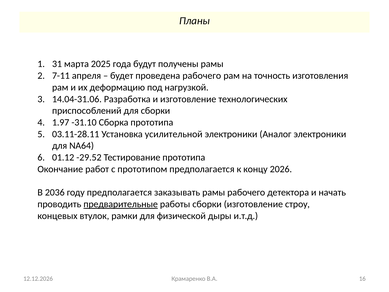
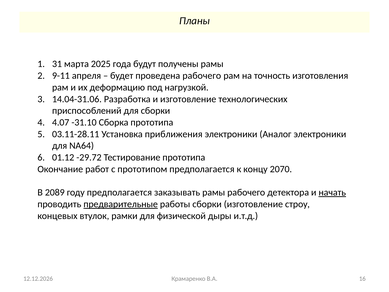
7-11: 7-11 -> 9-11
1.97: 1.97 -> 4.07
усилительной: усилительной -> приближения
-29.52: -29.52 -> -29.72
2026: 2026 -> 2070
2036: 2036 -> 2089
начать underline: none -> present
